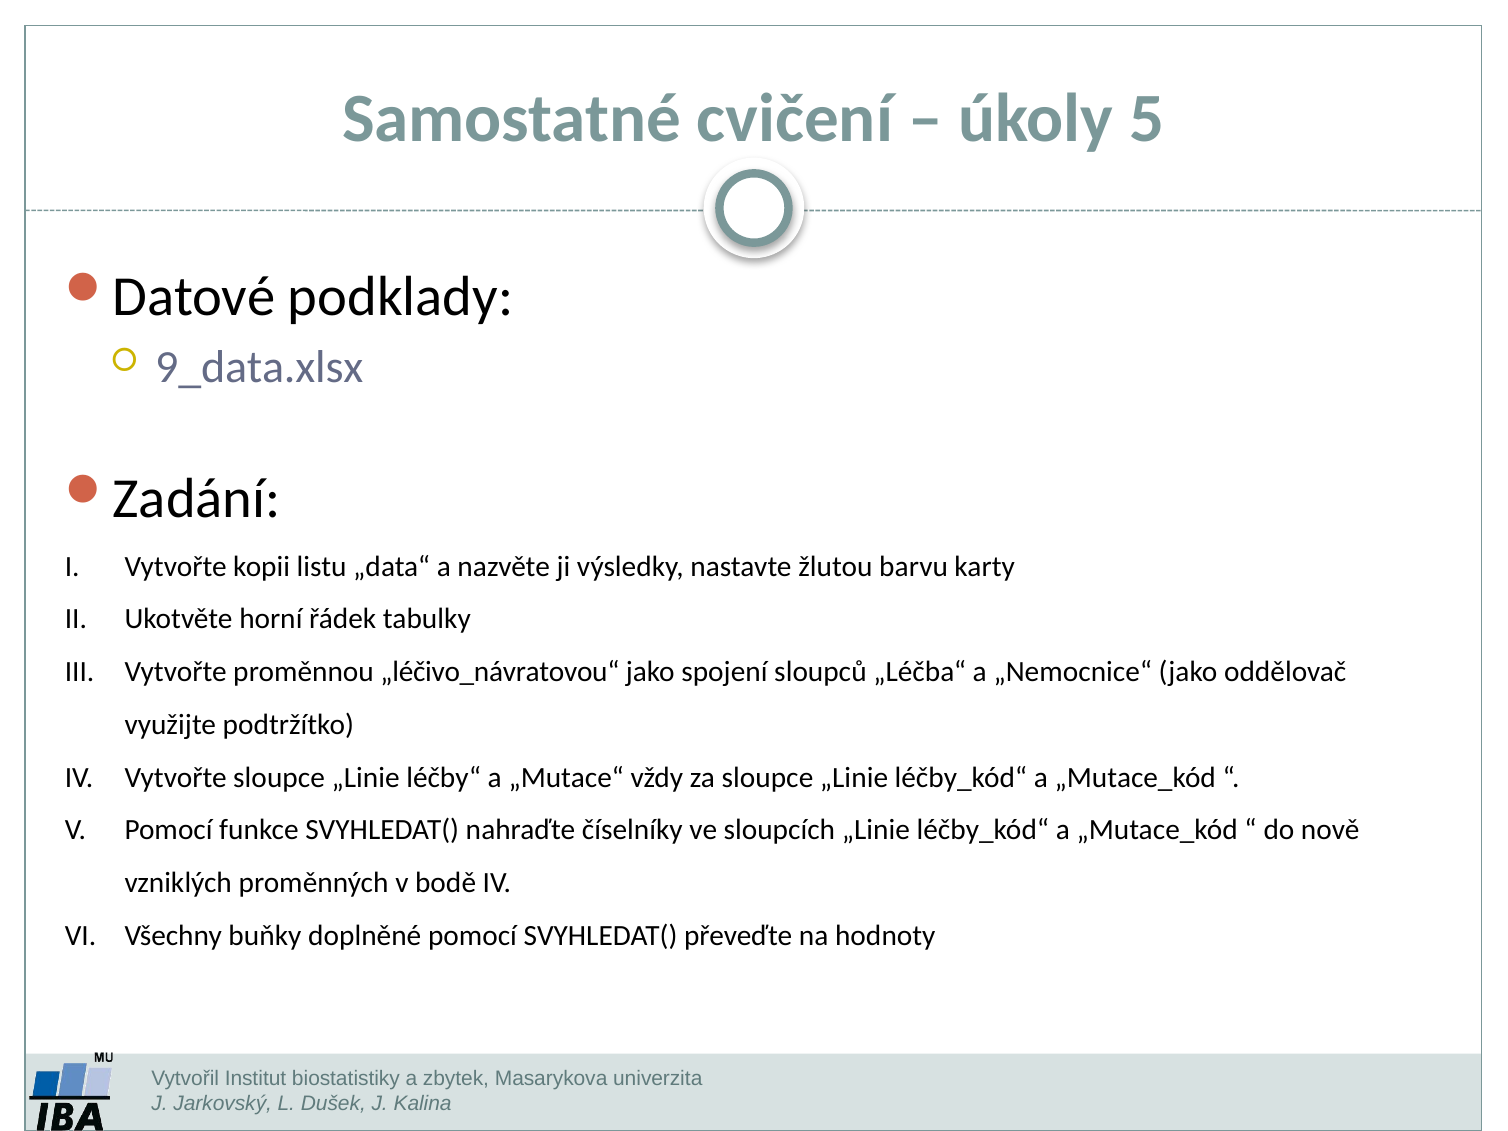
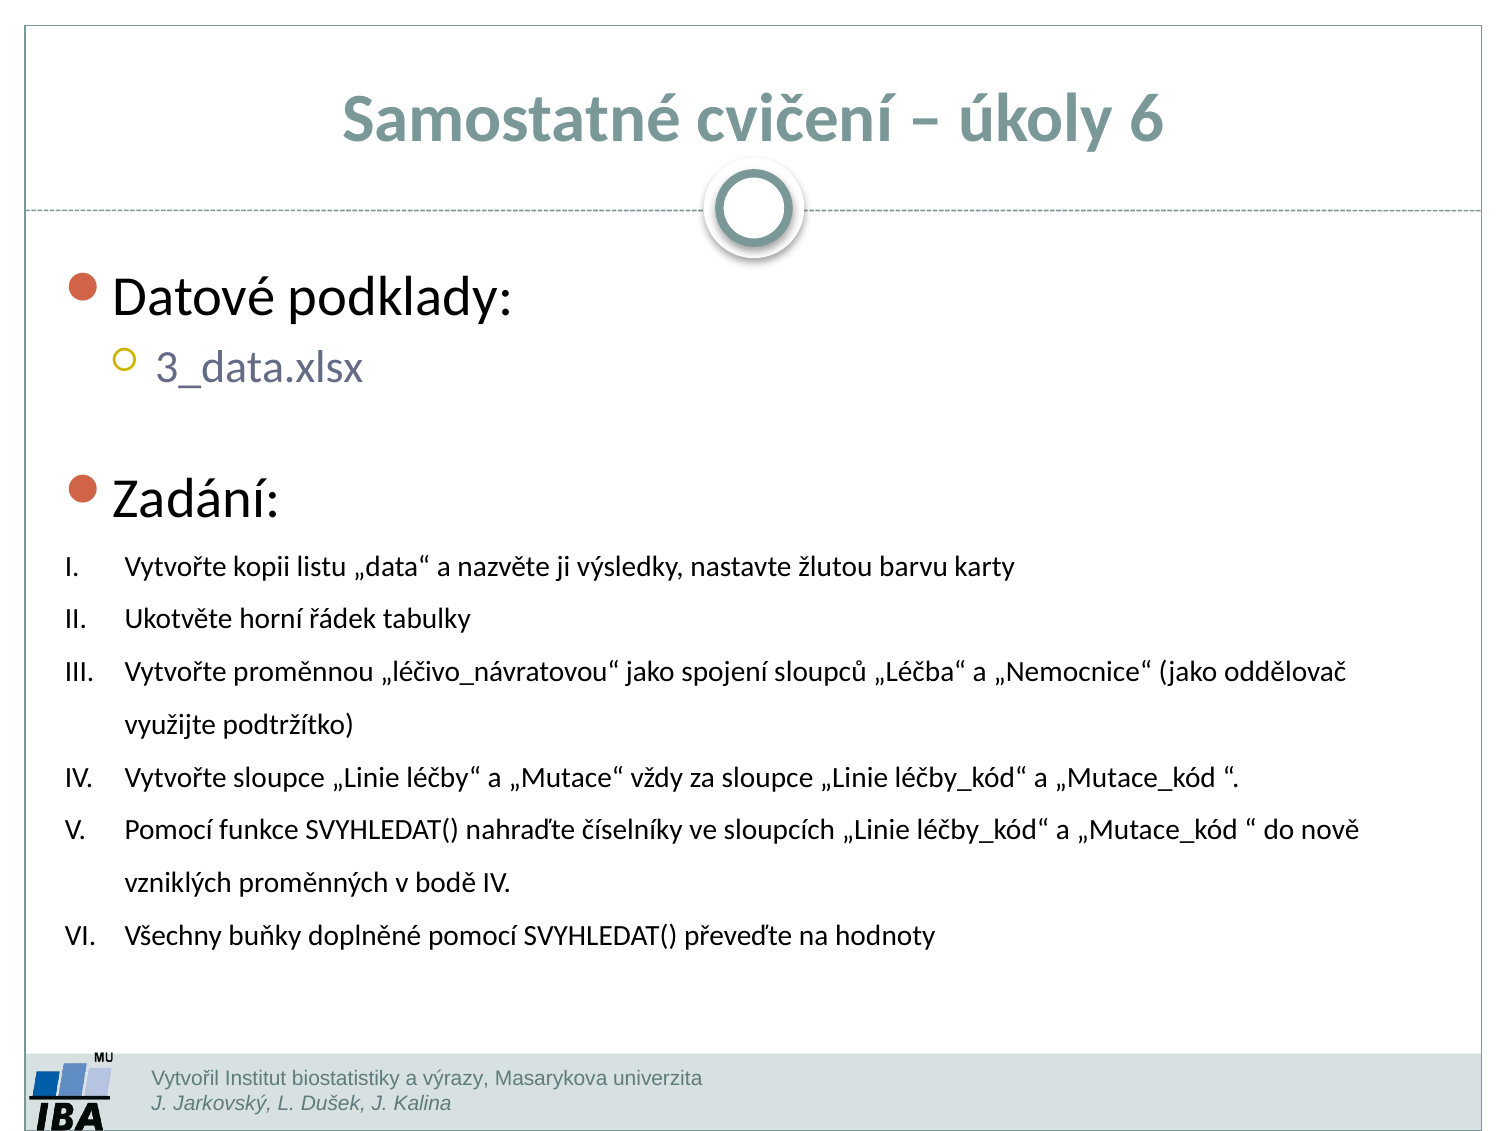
5: 5 -> 6
9_data.xlsx: 9_data.xlsx -> 3_data.xlsx
zbytek: zbytek -> výrazy
